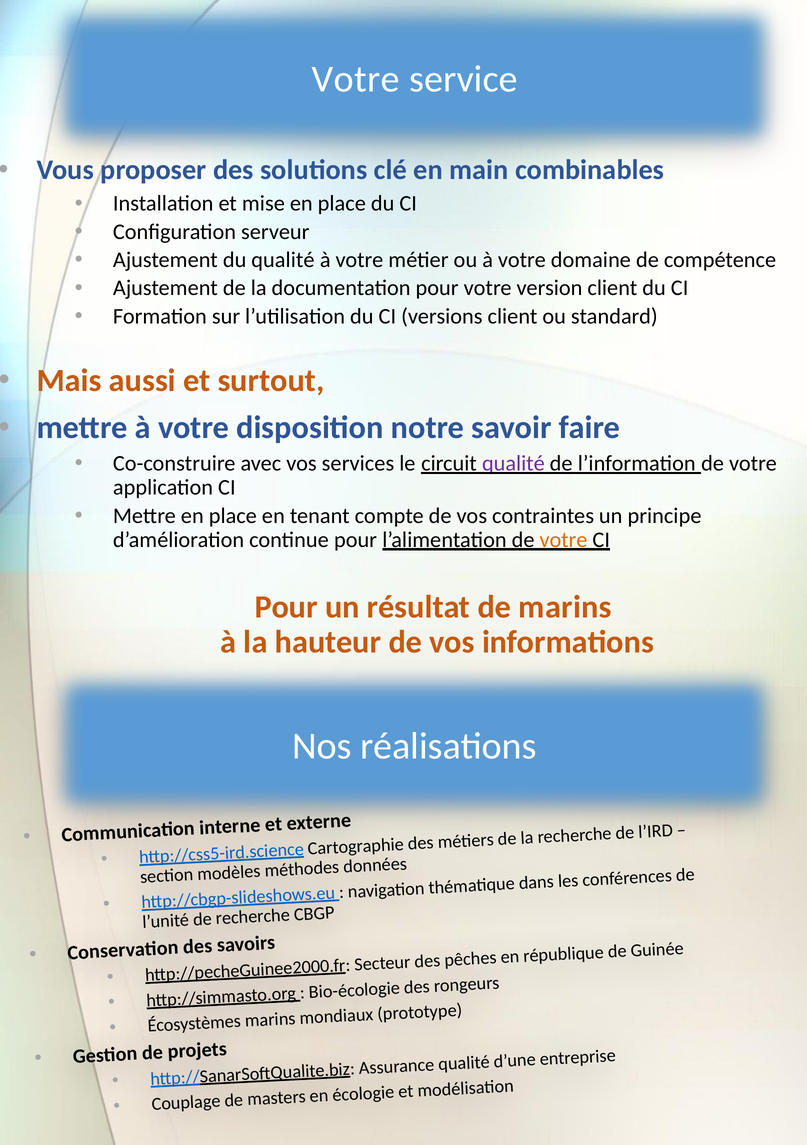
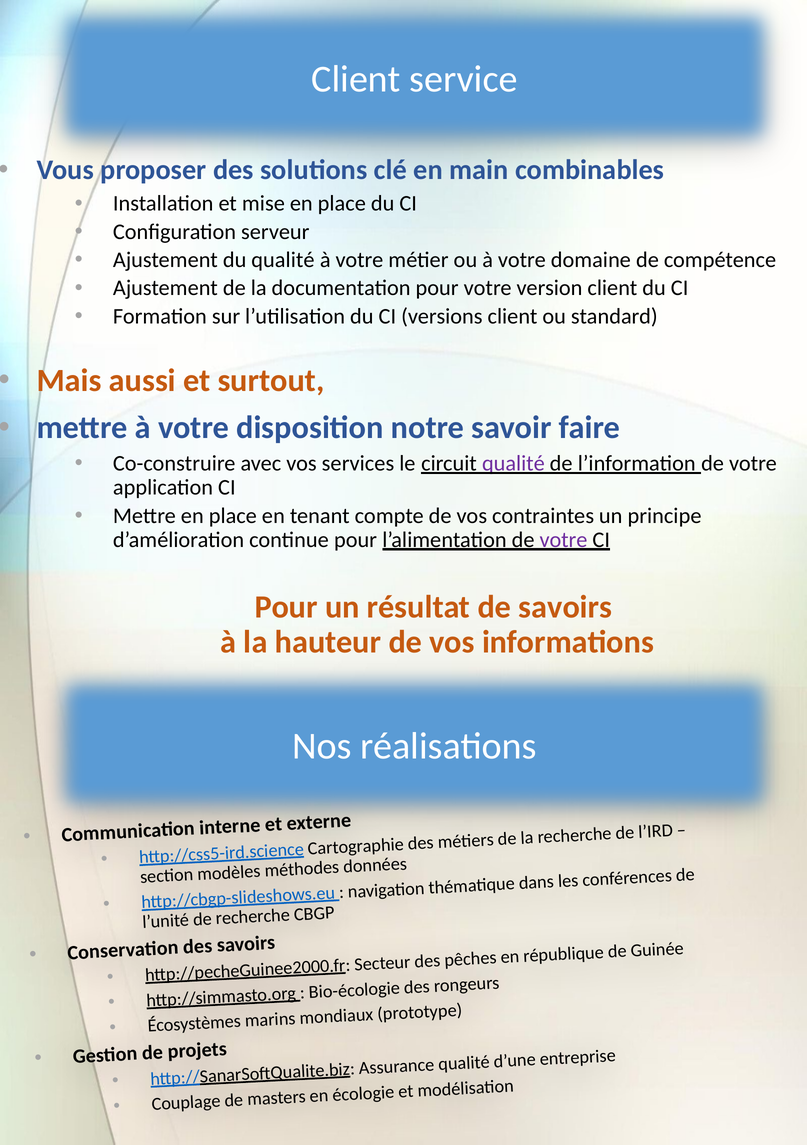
Votre at (356, 79): Votre -> Client
votre at (563, 540) colour: orange -> purple
de marins: marins -> savoirs
